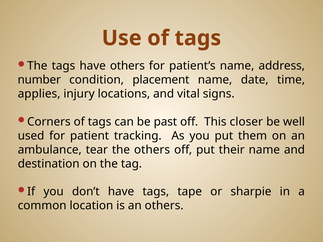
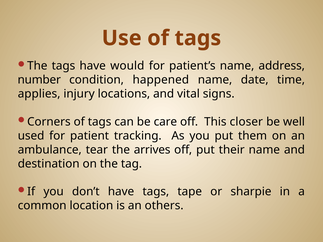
have others: others -> would
placement: placement -> happened
past: past -> care
the others: others -> arrives
